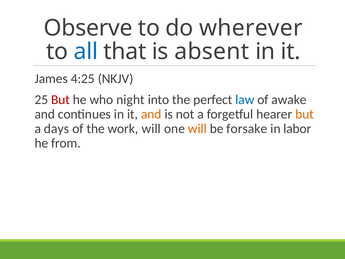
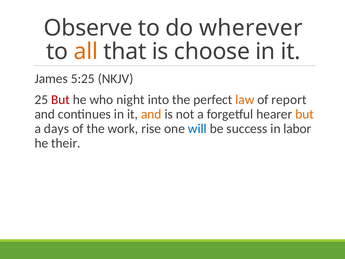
all colour: blue -> orange
absent: absent -> choose
4:25: 4:25 -> 5:25
law colour: blue -> orange
awake: awake -> report
work will: will -> rise
will at (197, 129) colour: orange -> blue
forsake: forsake -> success
from: from -> their
